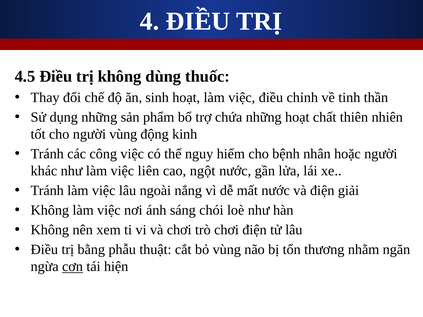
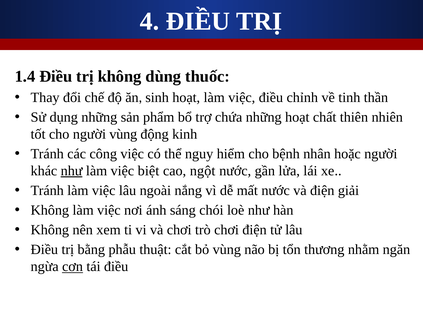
4.5: 4.5 -> 1.4
như at (72, 171) underline: none -> present
liên: liên -> biệt
tái hiện: hiện -> điều
